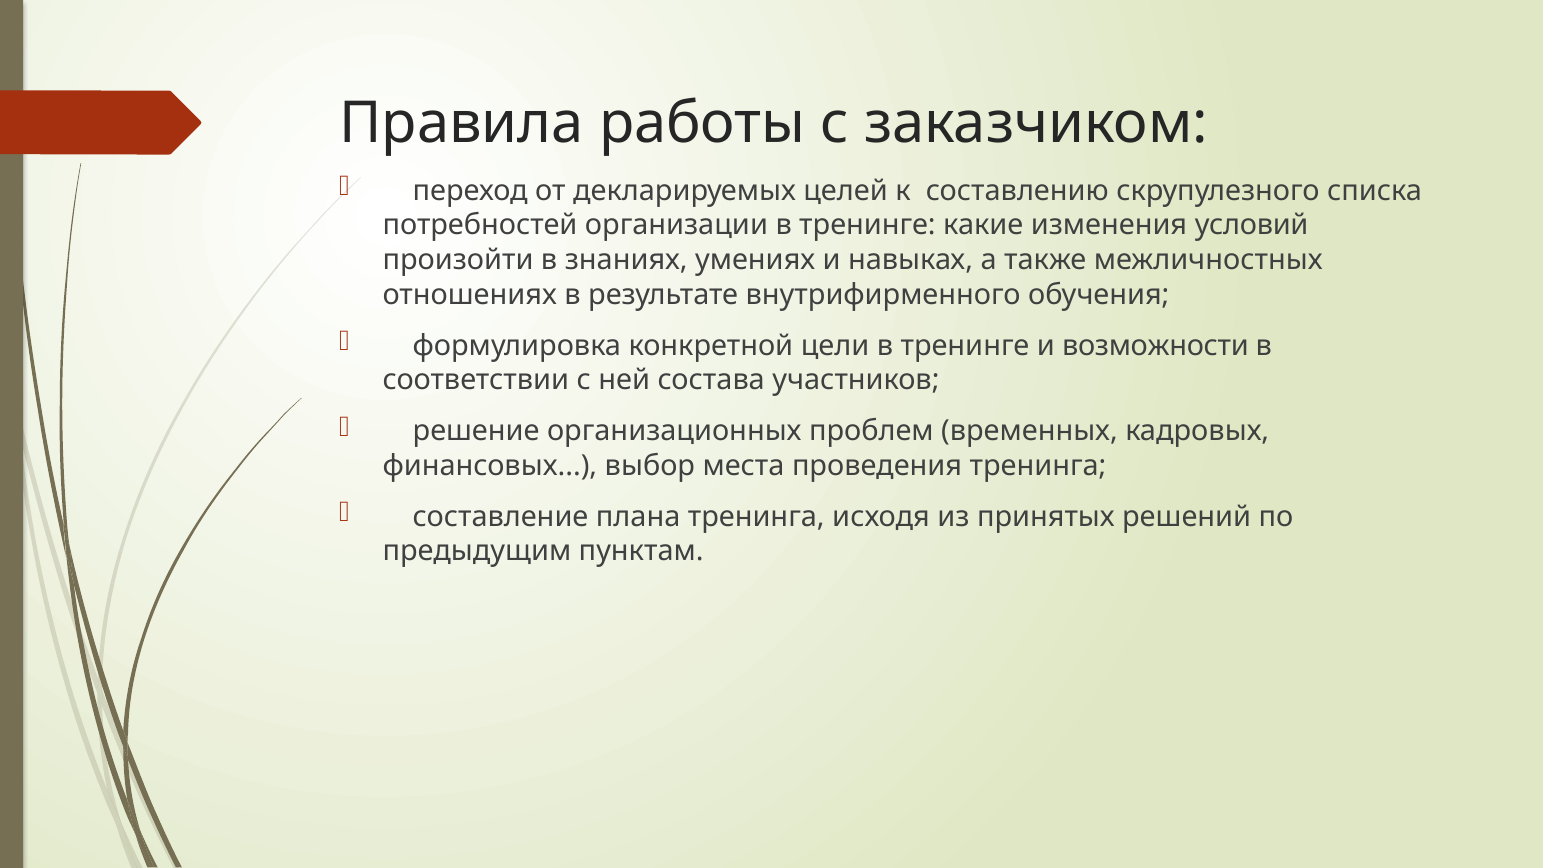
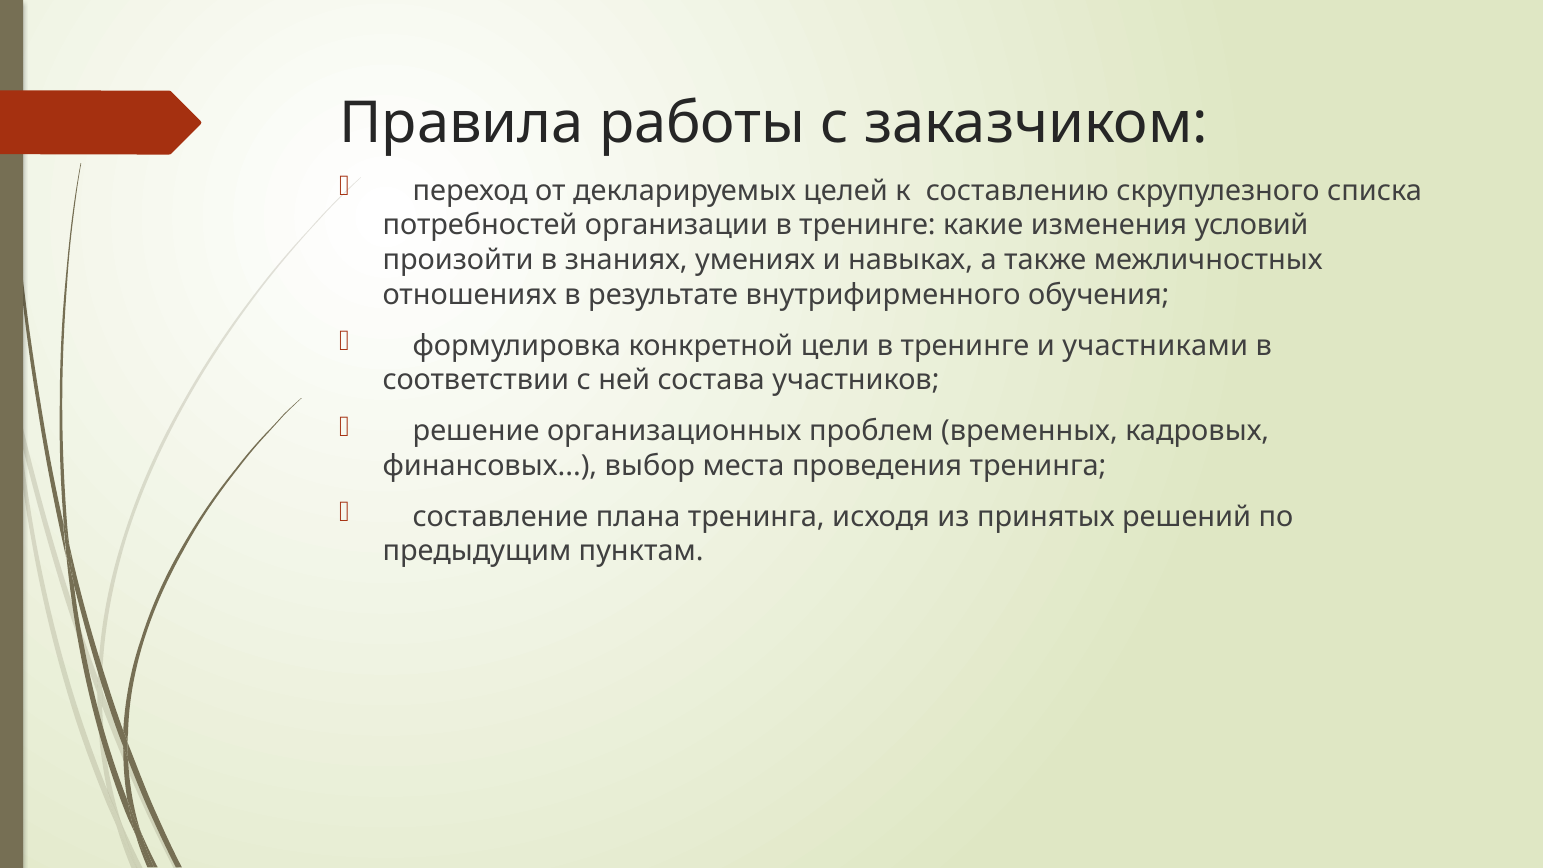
возможности: возможности -> участниками
